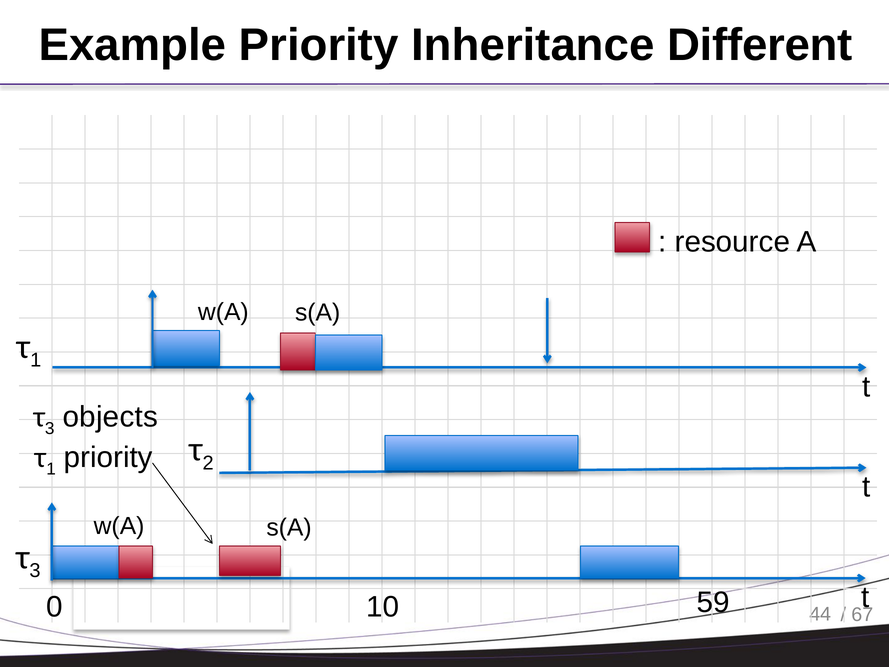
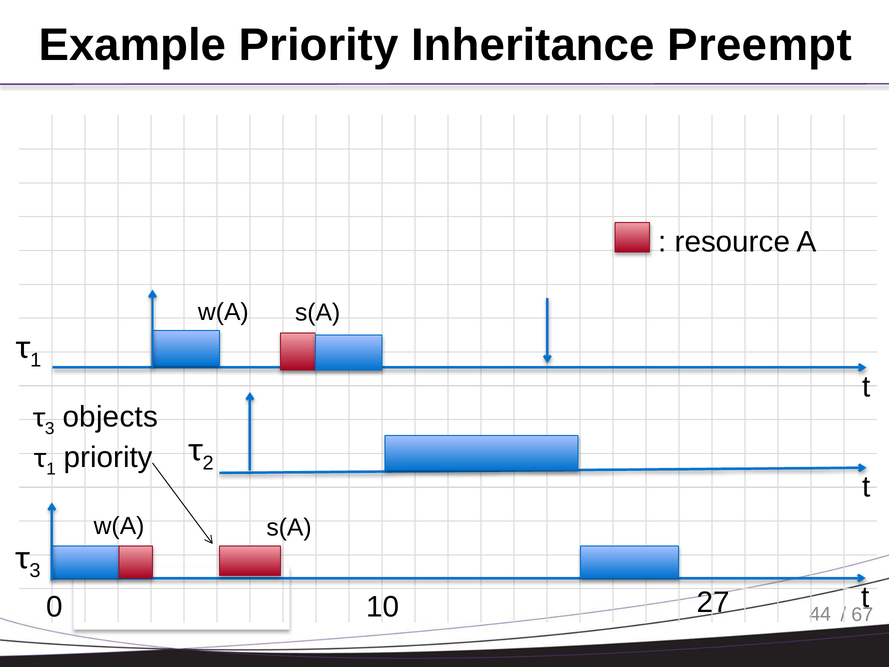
Different: Different -> Preempt
59: 59 -> 27
